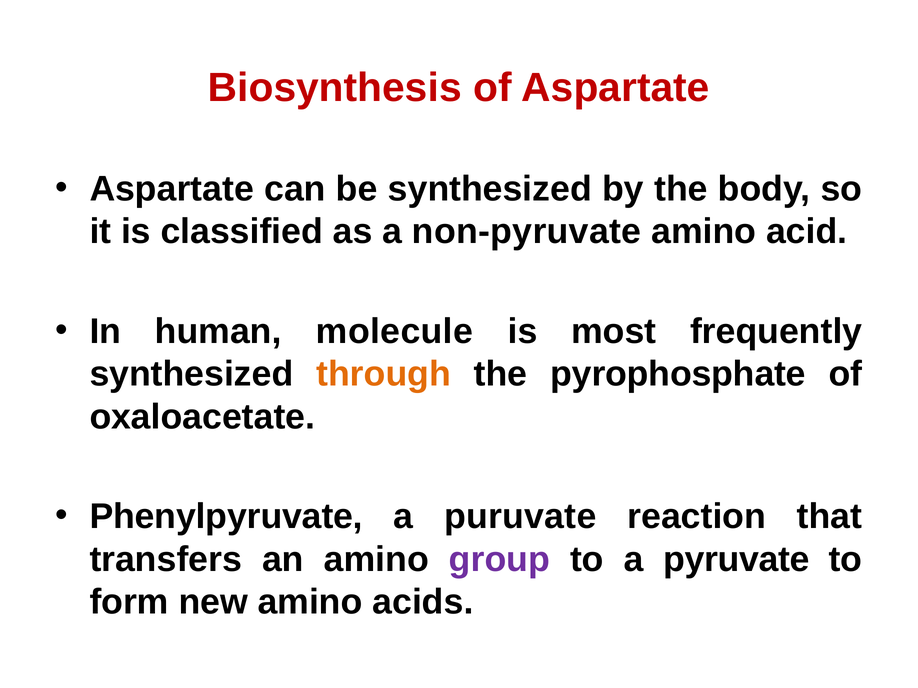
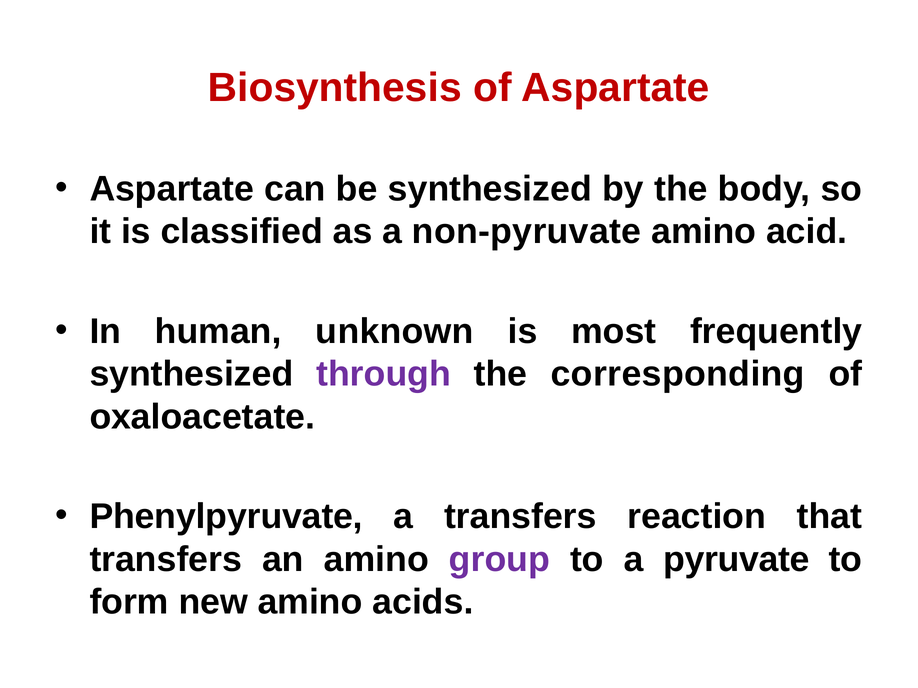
molecule: molecule -> unknown
through colour: orange -> purple
pyrophosphate: pyrophosphate -> corresponding
a puruvate: puruvate -> transfers
